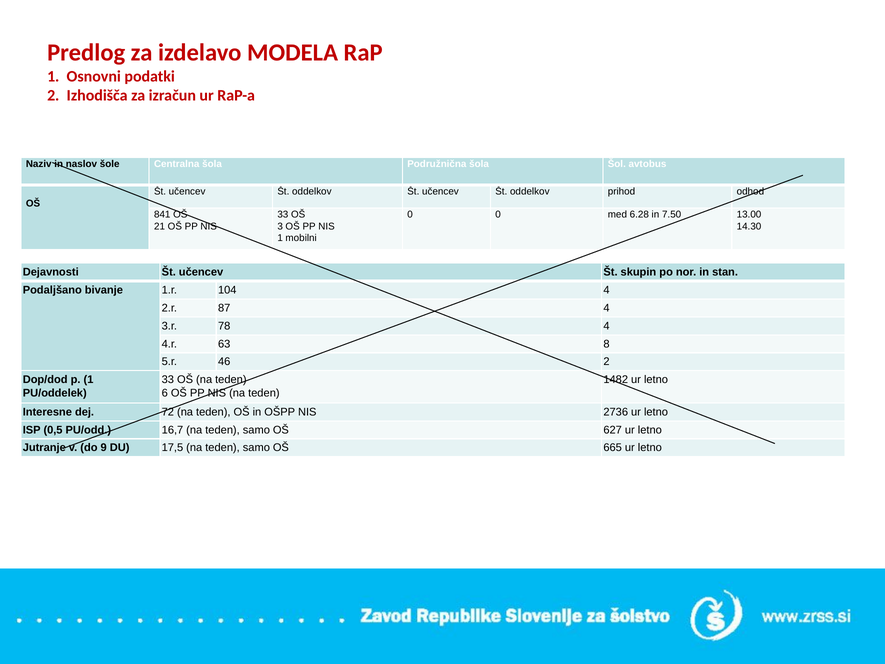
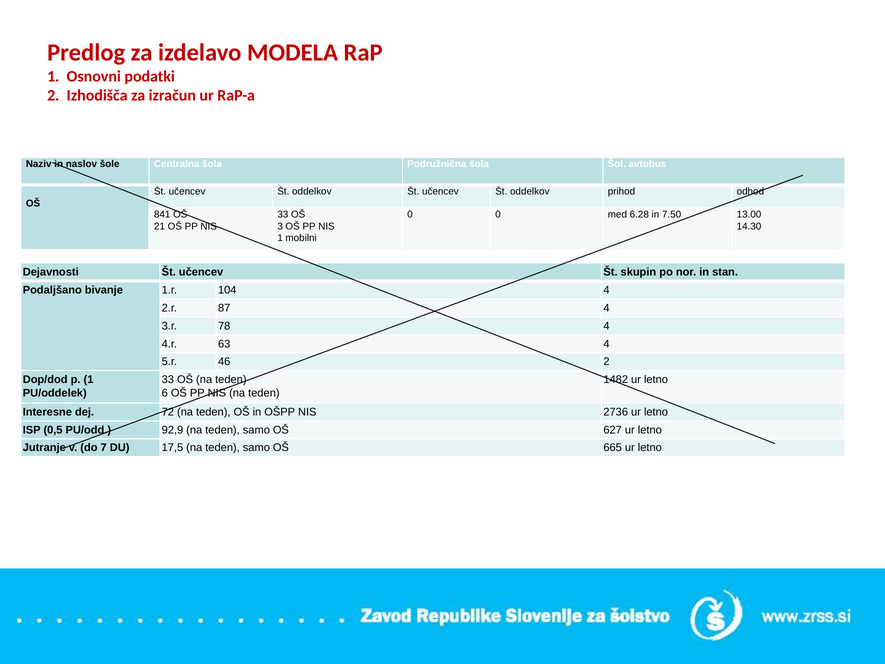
63 8: 8 -> 4
16,7: 16,7 -> 92,9
9: 9 -> 7
